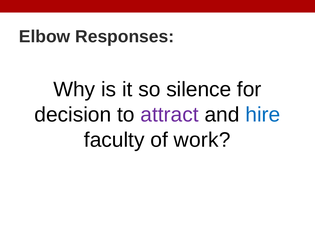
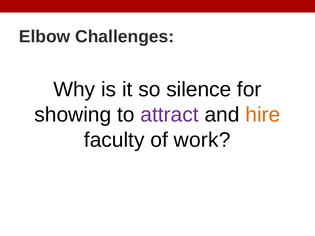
Responses: Responses -> Challenges
decision: decision -> showing
hire colour: blue -> orange
